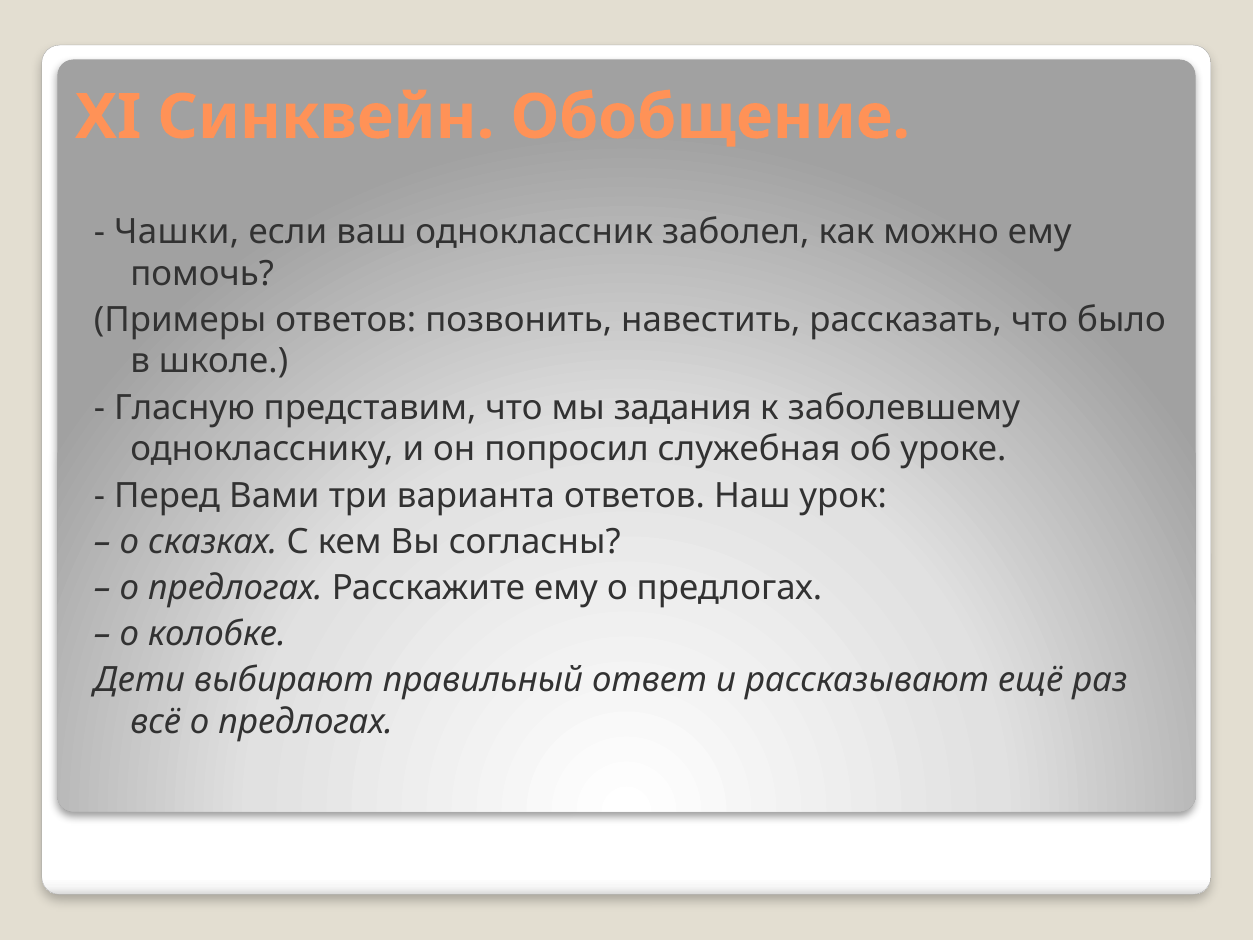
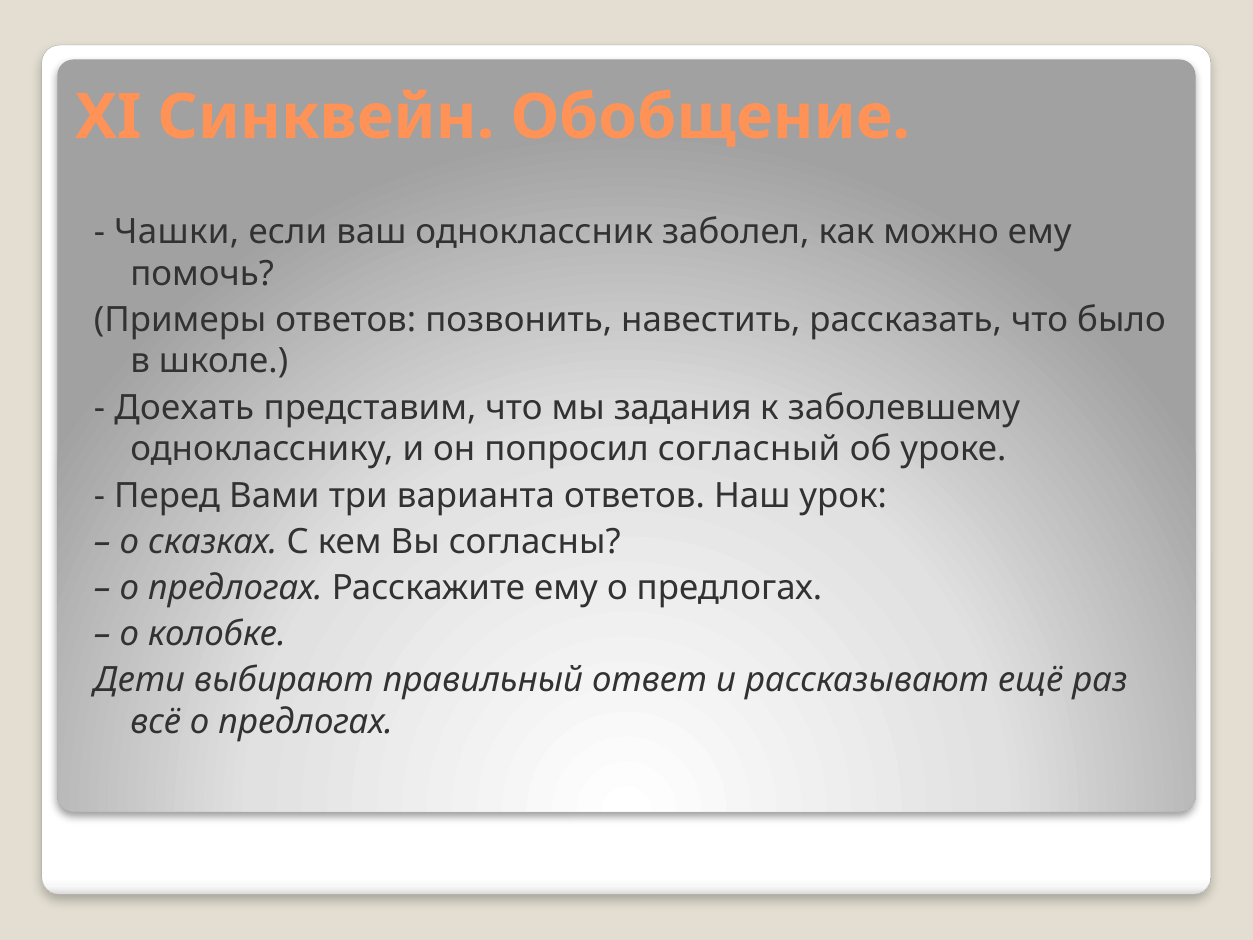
Гласную: Гласную -> Доехать
служебная: служебная -> согласный
